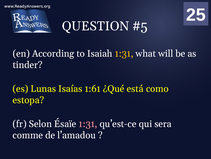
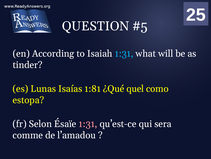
1:31 at (124, 53) colour: yellow -> light blue
1:61: 1:61 -> 1:81
está: está -> quel
